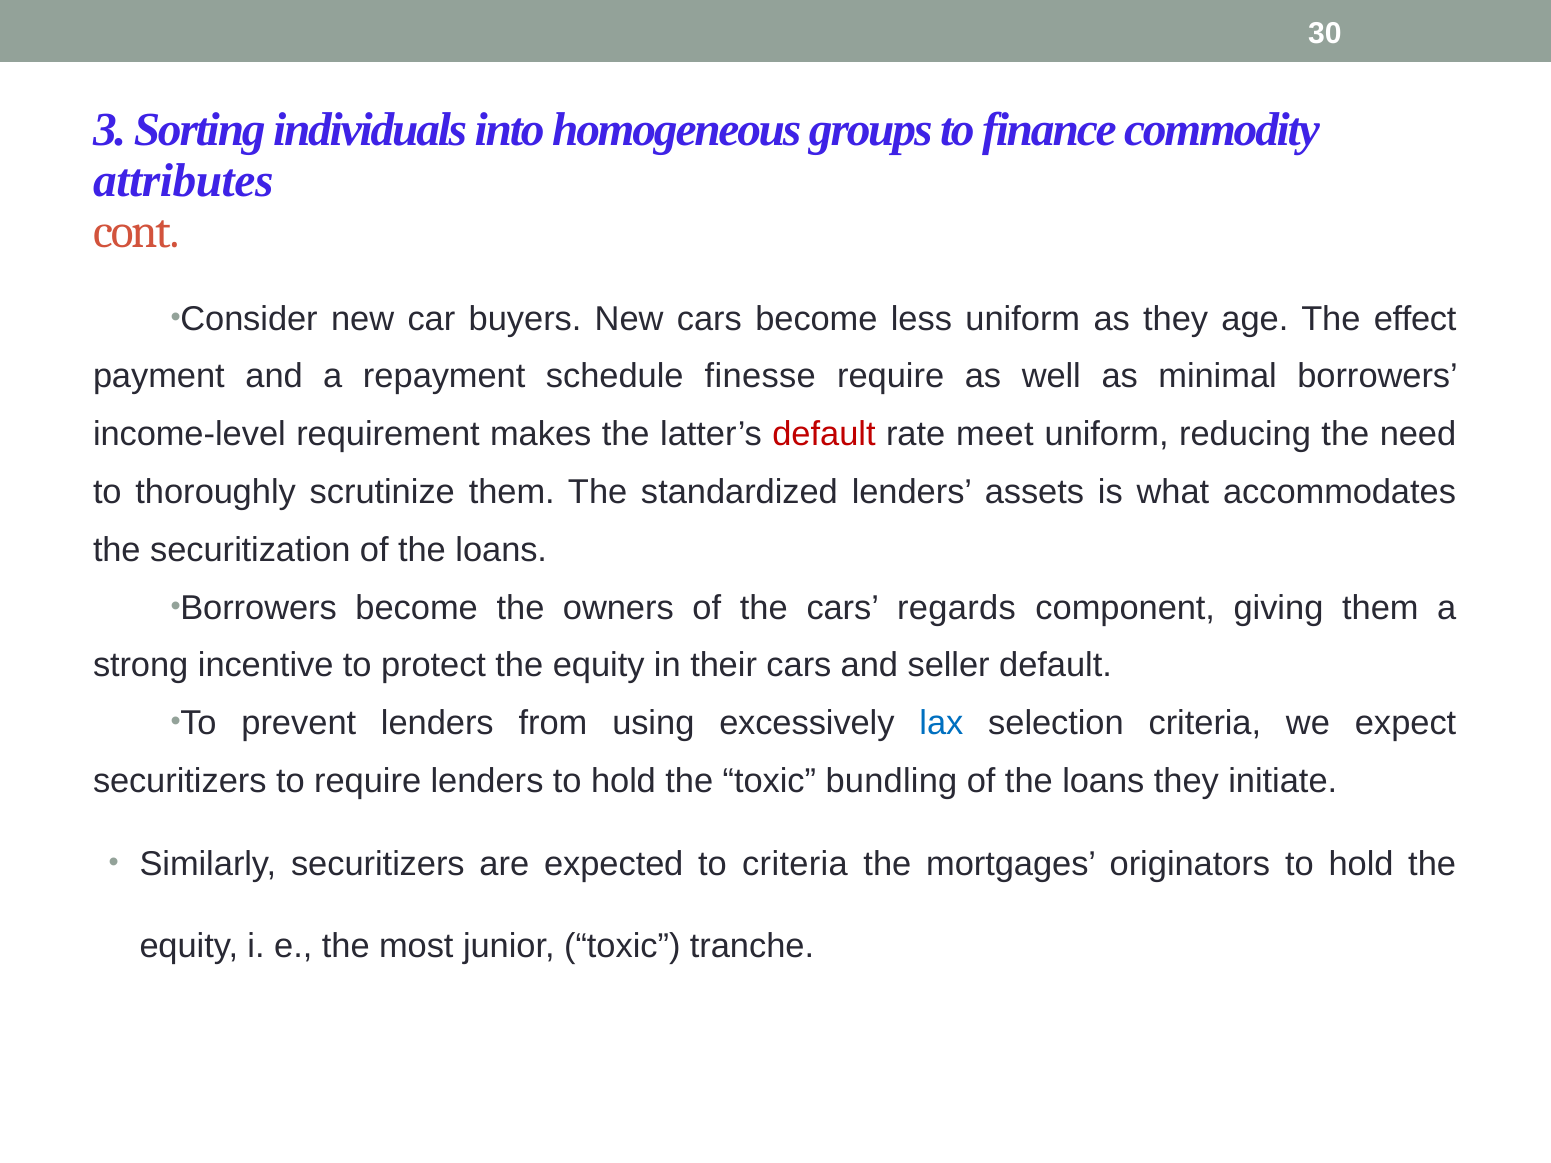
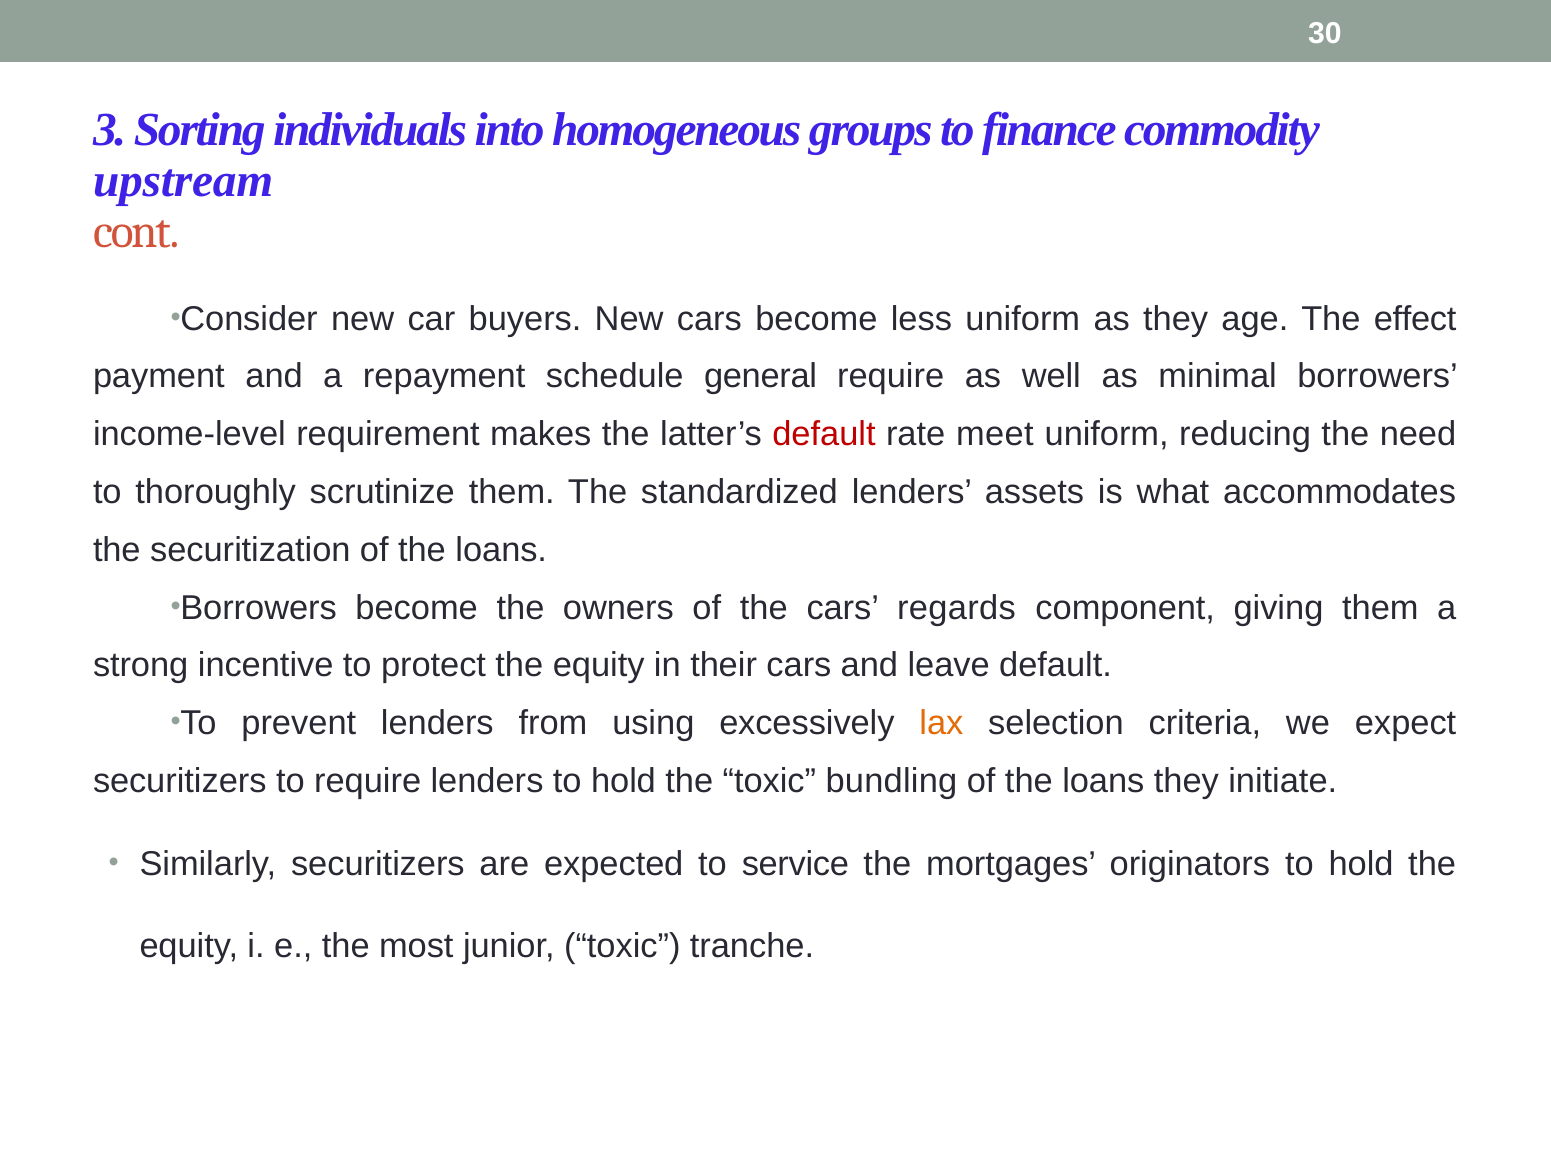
attributes: attributes -> upstream
finesse: finesse -> general
seller: seller -> leave
lax colour: blue -> orange
to criteria: criteria -> service
